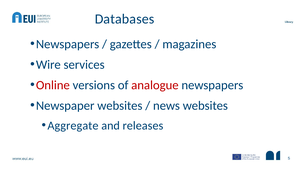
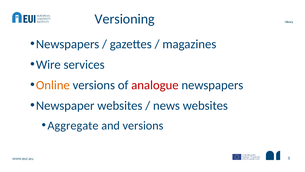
Databases: Databases -> Versioning
Online colour: red -> orange
and releases: releases -> versions
